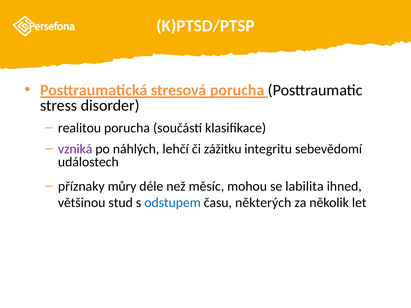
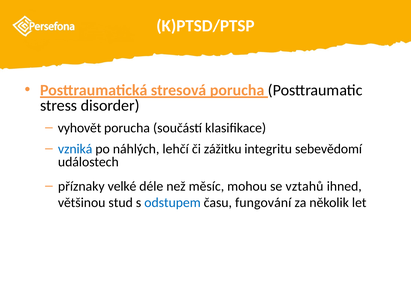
realitou: realitou -> vyhovět
vzniká colour: purple -> blue
můry: můry -> velké
labilita: labilita -> vztahů
některých: některých -> fungování
